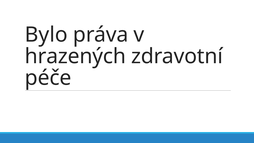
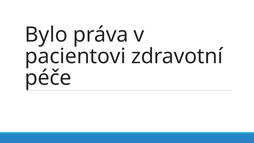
hrazených: hrazených -> pacientovi
